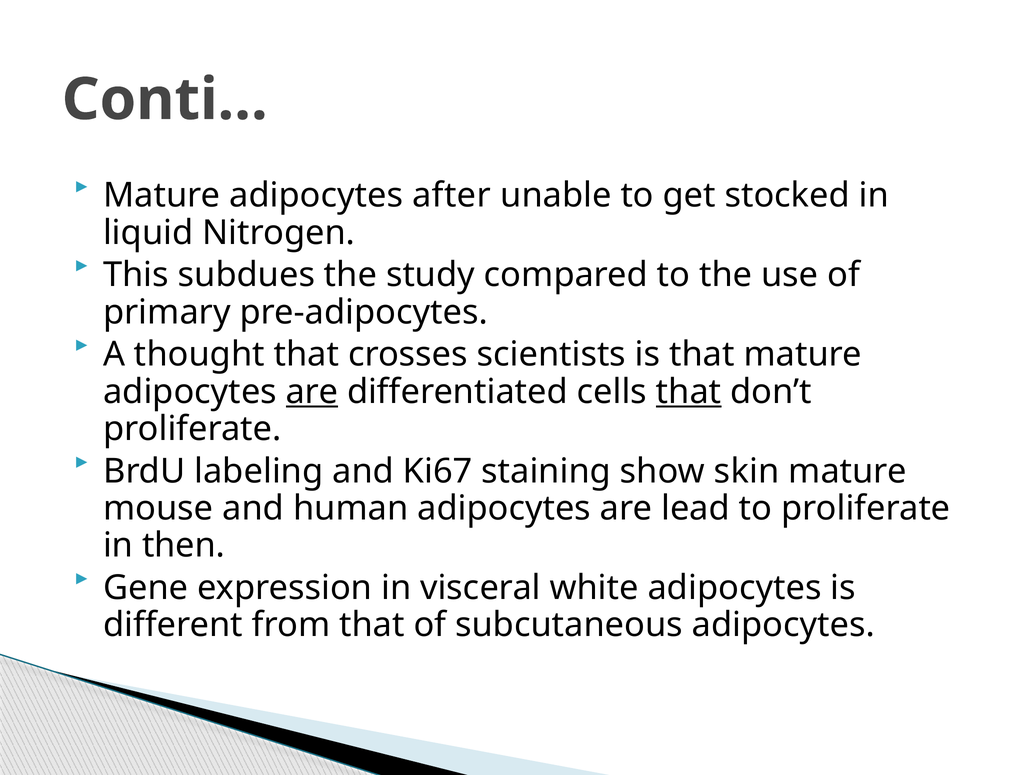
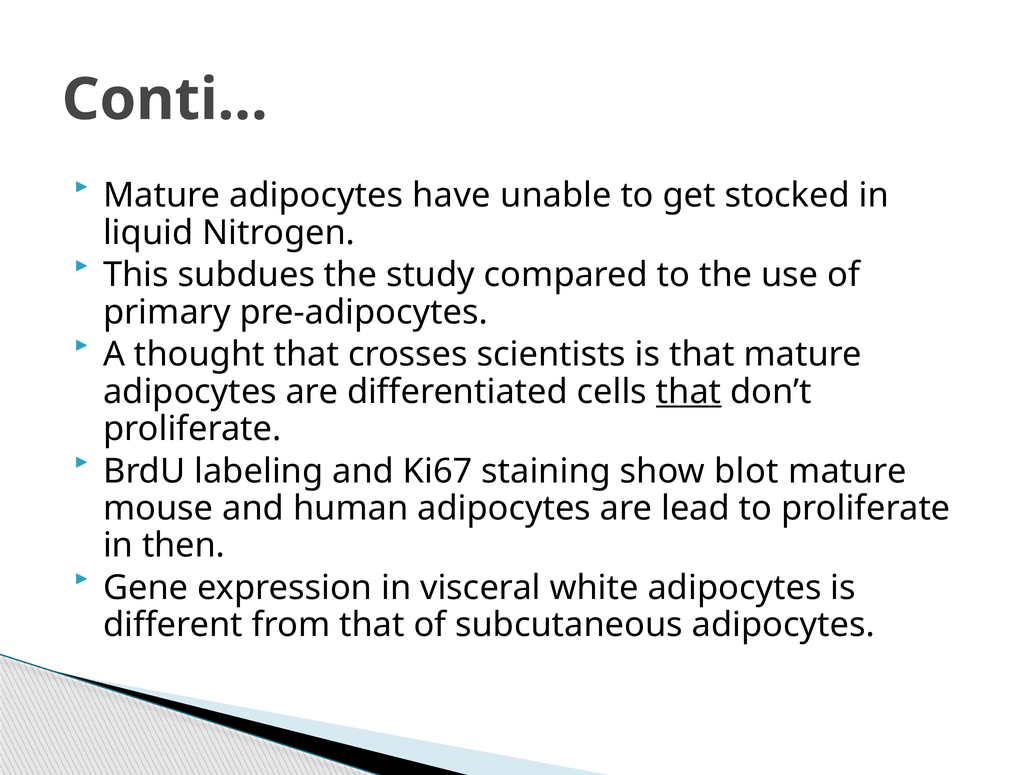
after: after -> have
are at (312, 392) underline: present -> none
skin: skin -> blot
